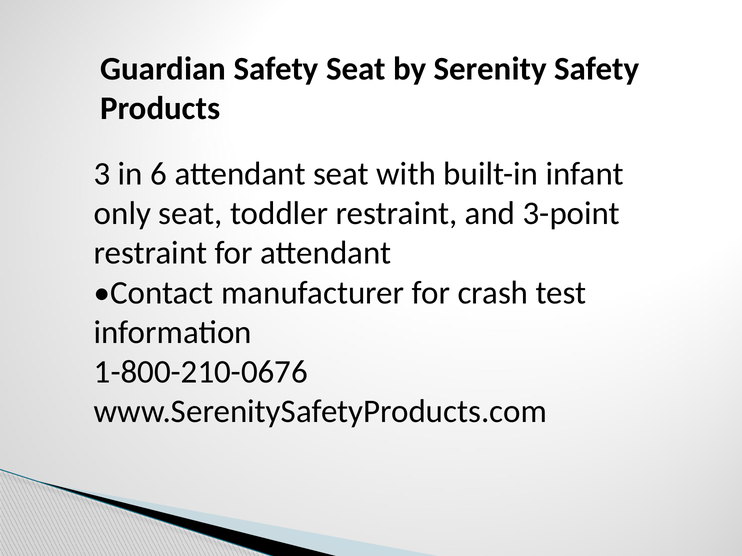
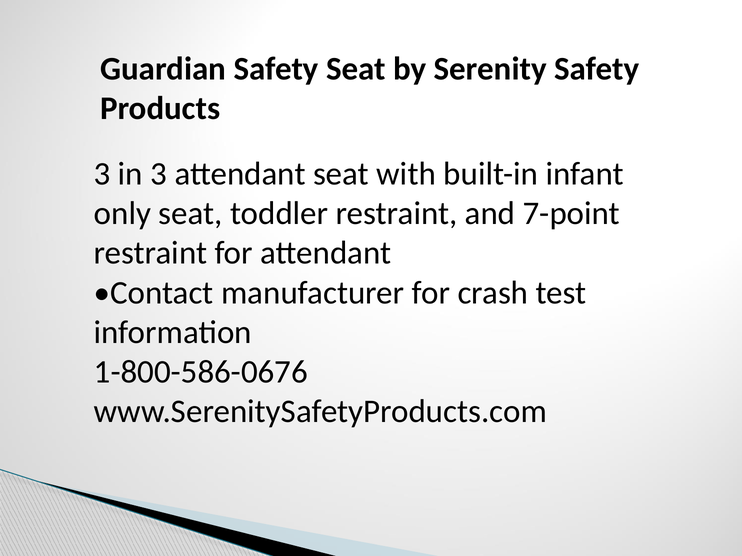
in 6: 6 -> 3
3-point: 3-point -> 7-point
1-800-210-0676: 1-800-210-0676 -> 1-800-586-0676
